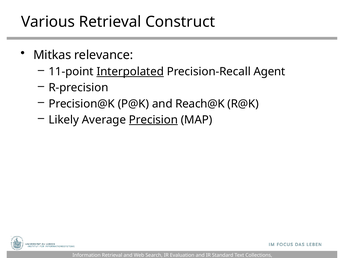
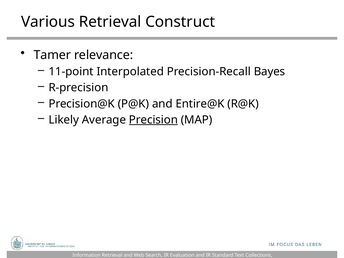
Mitkas: Mitkas -> Tamer
Interpolated underline: present -> none
Agent: Agent -> Bayes
Reach@K: Reach@K -> Entire@K
